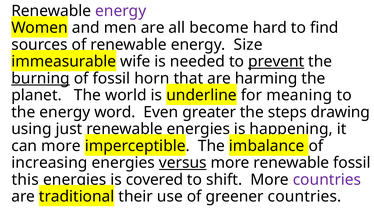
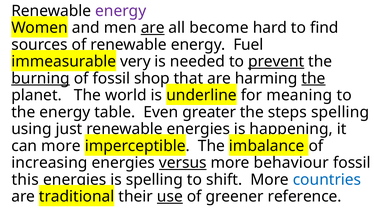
are at (153, 28) underline: none -> present
Size: Size -> Fuel
wife: wife -> very
horn: horn -> shop
the at (313, 78) underline: none -> present
word: word -> table
steps drawing: drawing -> spelling
more renewable: renewable -> behaviour
covered at (154, 179): covered -> spelling
countries at (327, 179) colour: purple -> blue
use underline: none -> present
greener countries: countries -> reference
